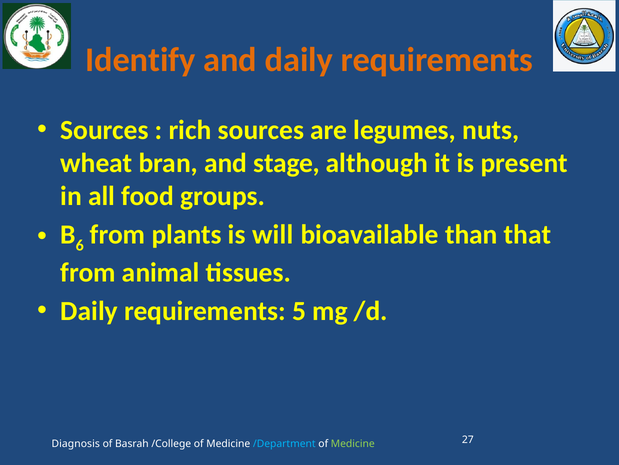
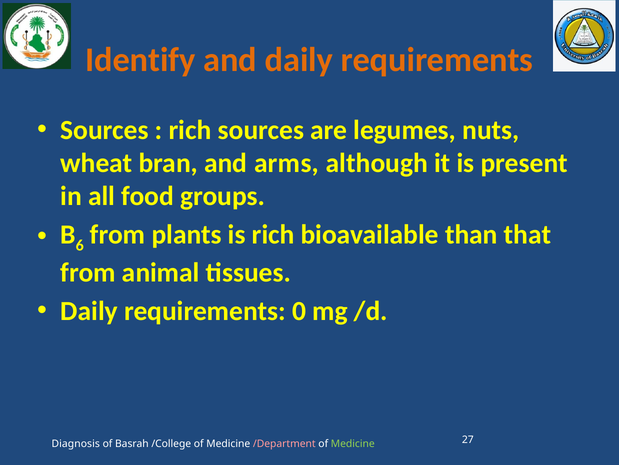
stage: stage -> arms
is will: will -> rich
5: 5 -> 0
/Department colour: light blue -> pink
